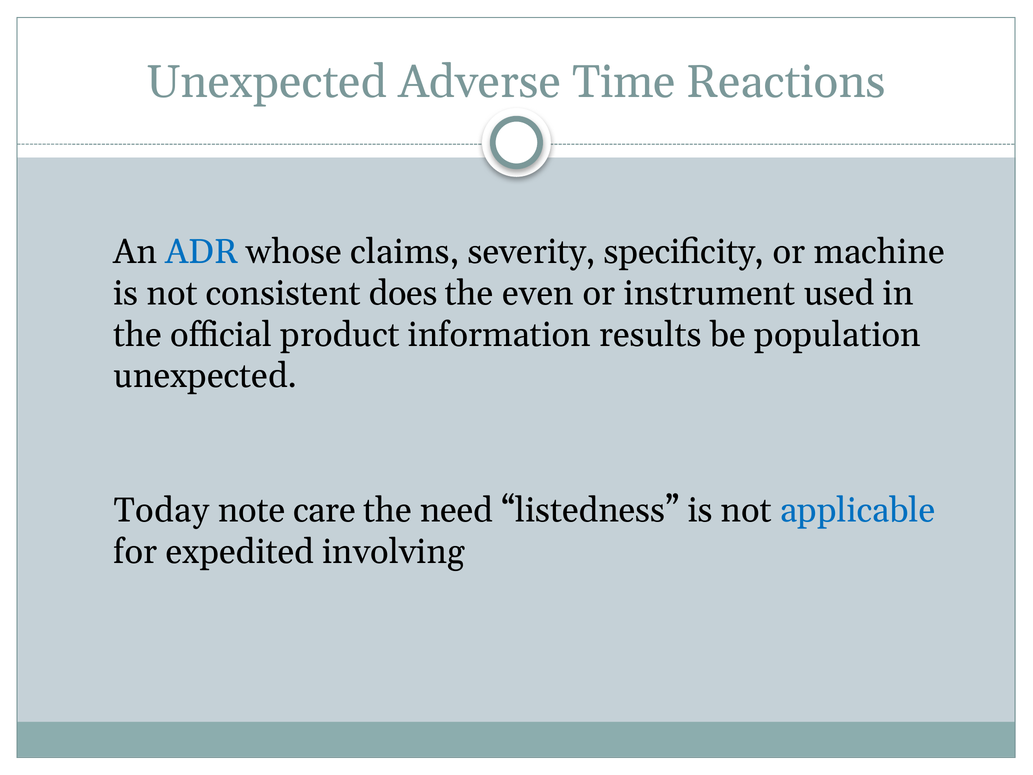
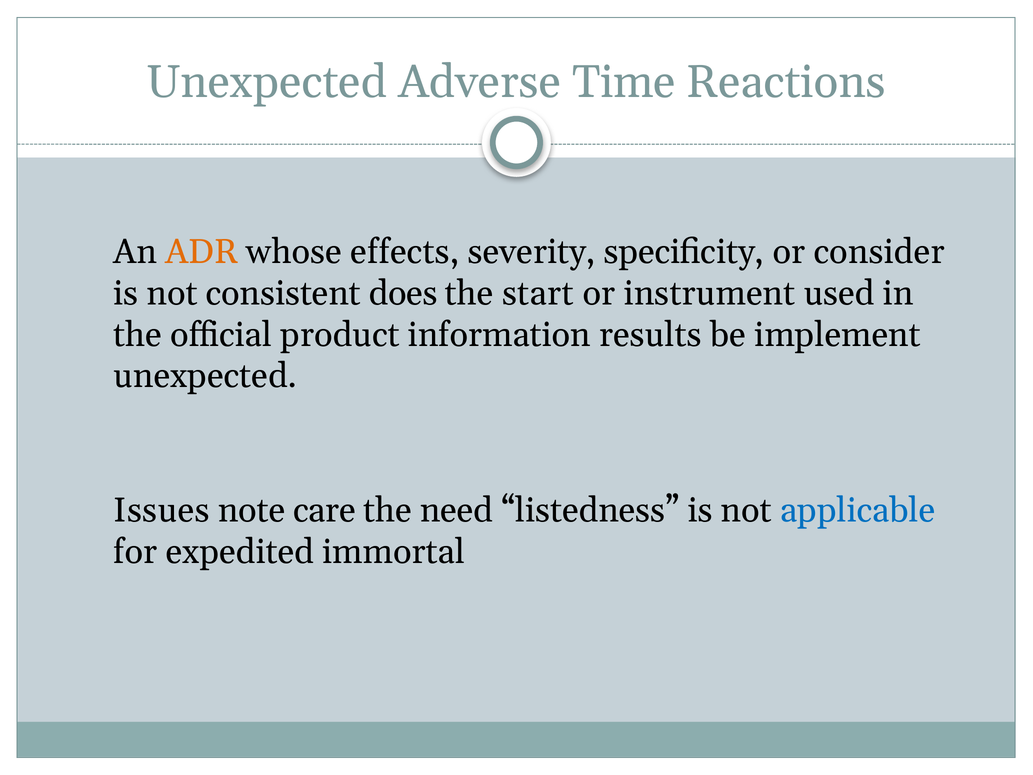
ADR colour: blue -> orange
claims: claims -> effects
machine: machine -> consider
even: even -> start
population: population -> implement
Today: Today -> Issues
involving: involving -> immortal
